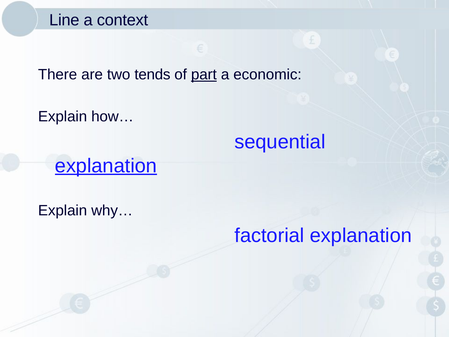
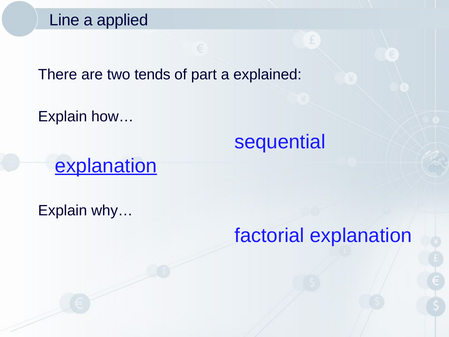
context: context -> applied
part underline: present -> none
economic: economic -> explained
